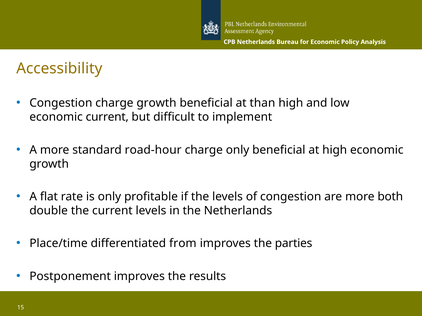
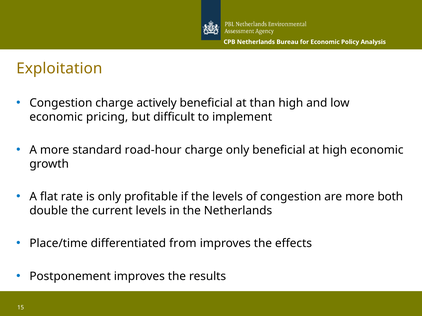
Accessibility: Accessibility -> Exploitation
charge growth: growth -> actively
economic current: current -> pricing
parties: parties -> effects
